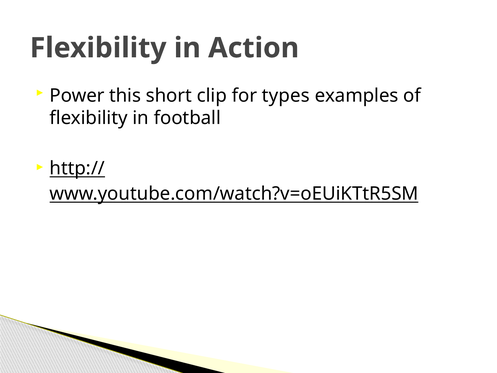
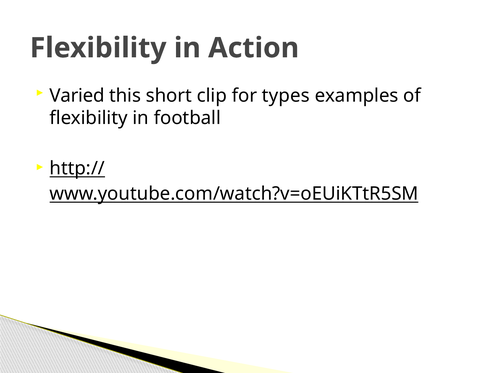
Power: Power -> Varied
